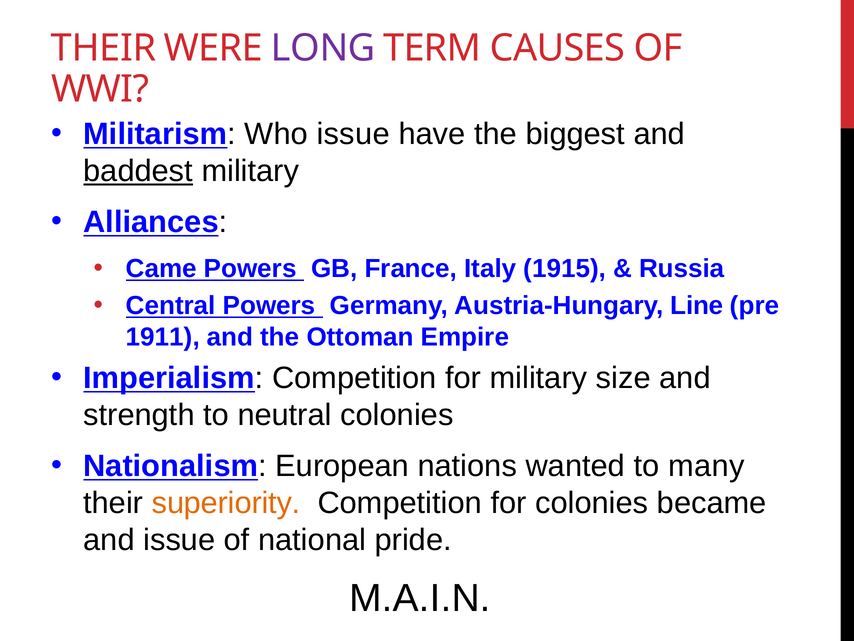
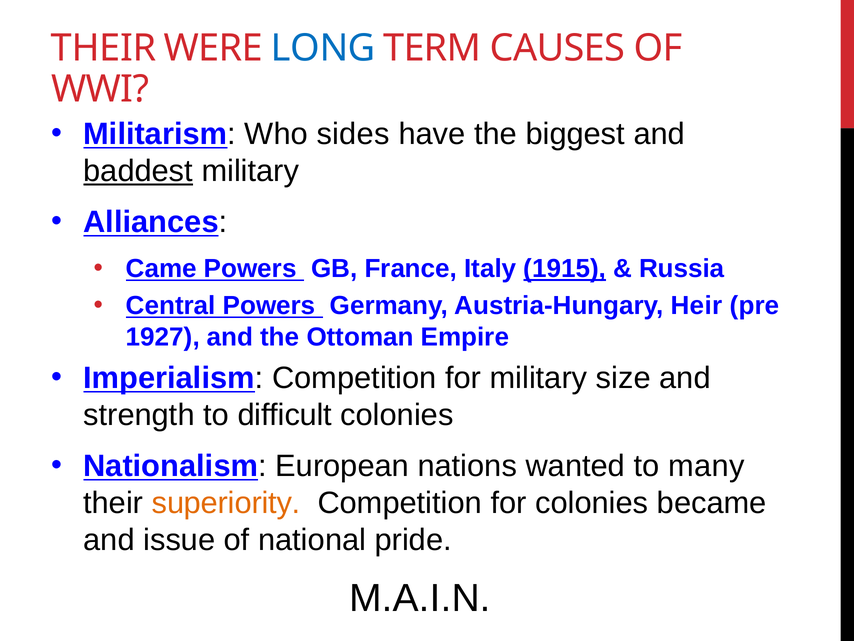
LONG colour: purple -> blue
Who issue: issue -> sides
1915 underline: none -> present
Line: Line -> Heir
1911: 1911 -> 1927
neutral: neutral -> difficult
